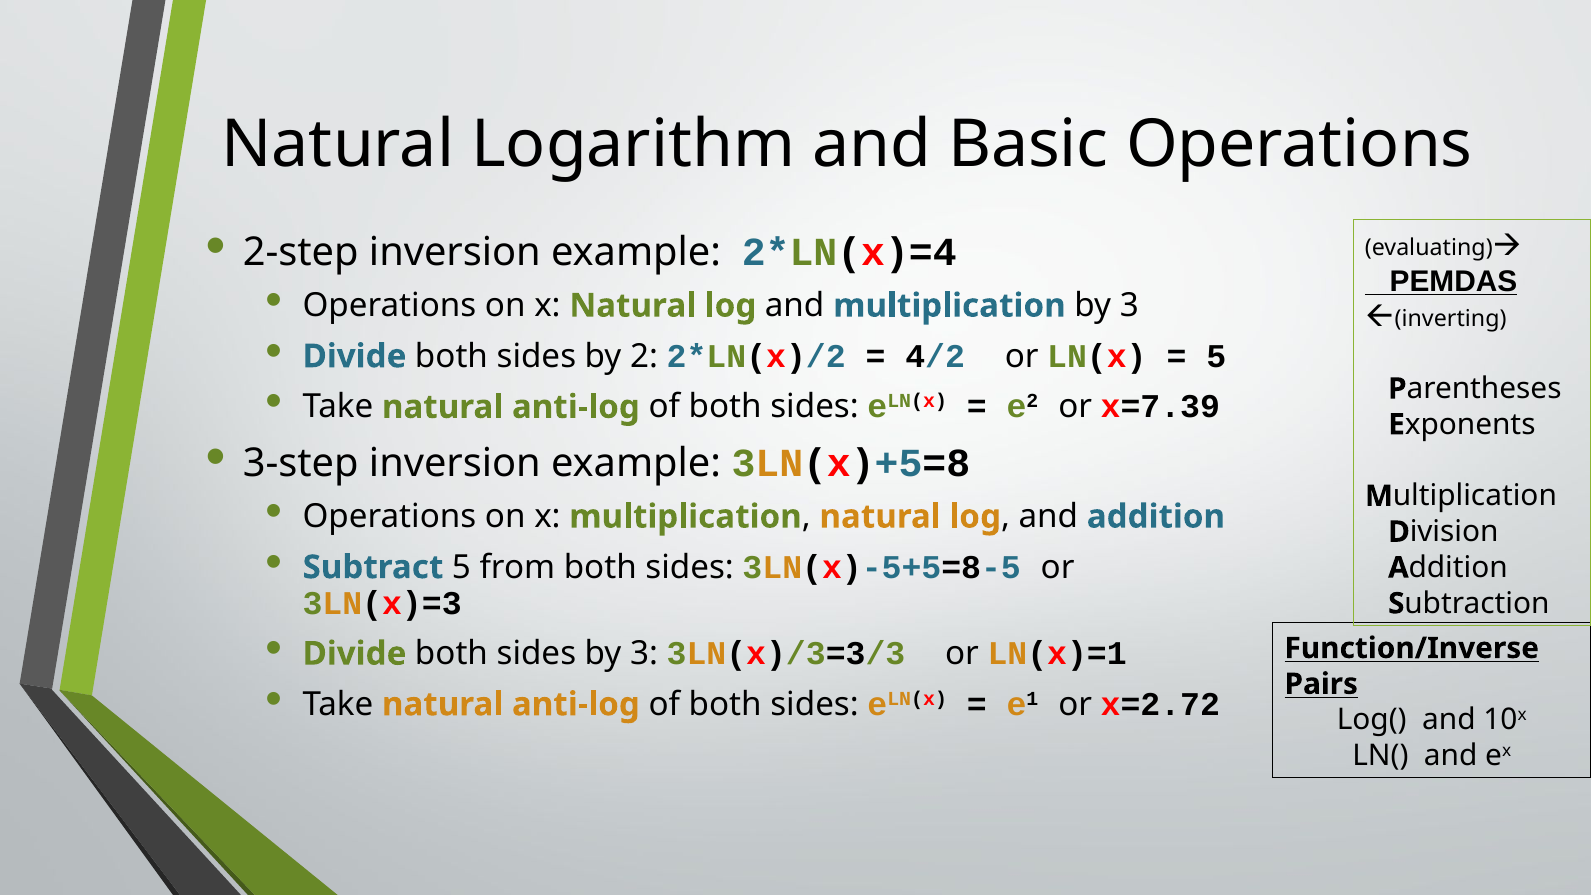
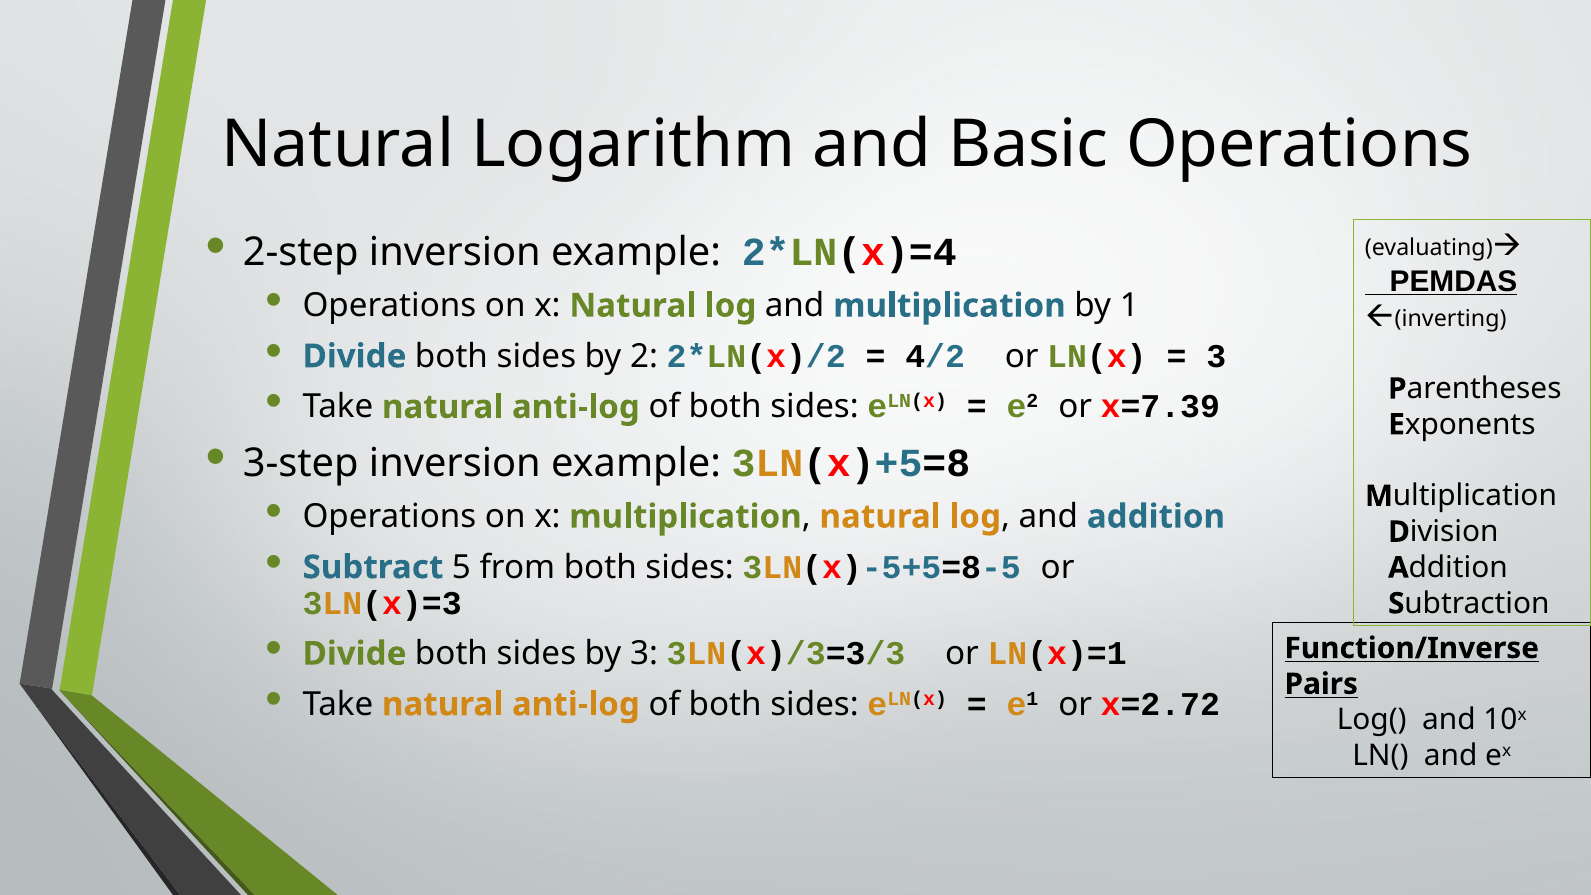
multiplication by 3: 3 -> 1
5 at (1216, 356): 5 -> 3
